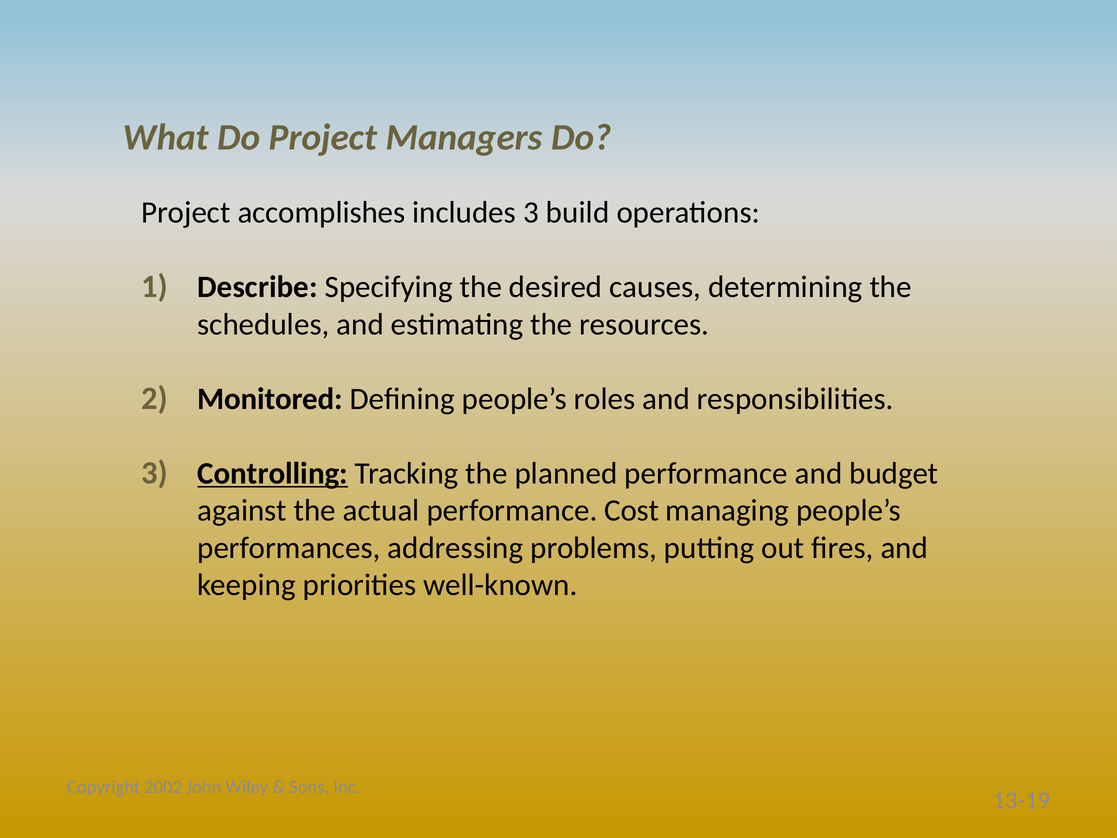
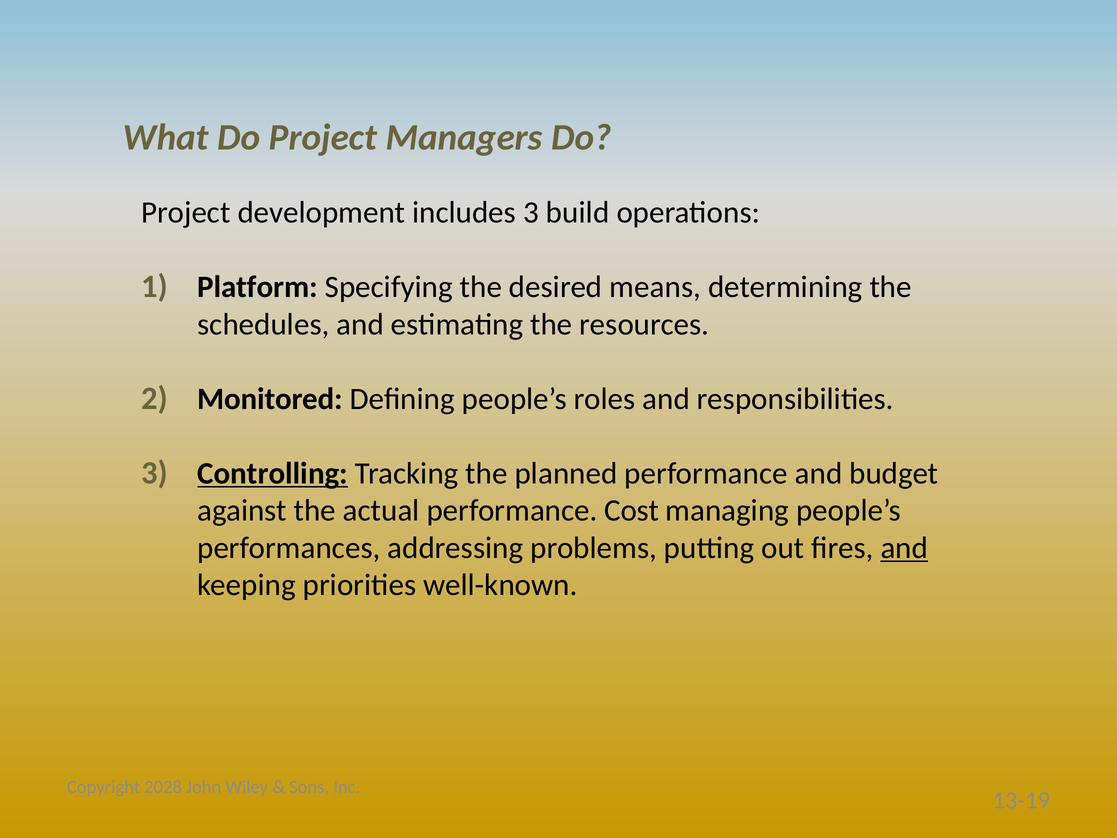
accomplishes: accomplishes -> development
Describe: Describe -> Platform
causes: causes -> means
and at (904, 548) underline: none -> present
2002: 2002 -> 2028
